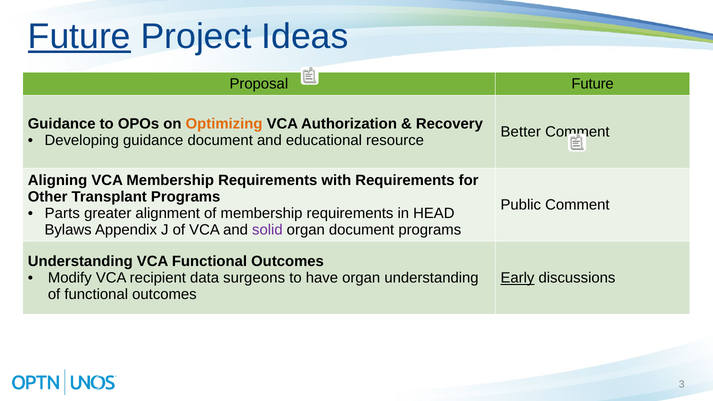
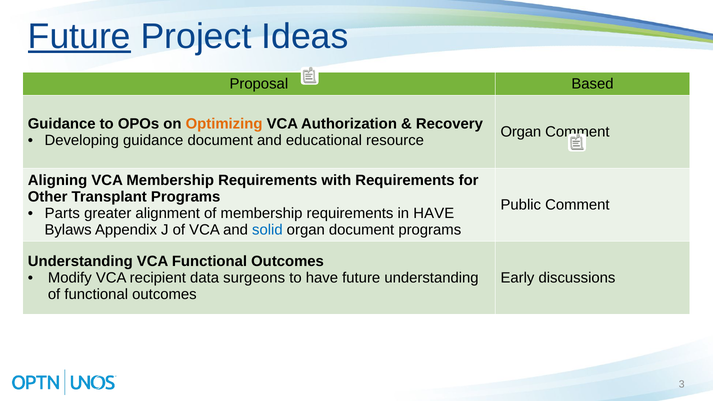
Proposal Future: Future -> Based
Better at (521, 132): Better -> Organ
in HEAD: HEAD -> HAVE
solid colour: purple -> blue
have organ: organ -> future
Early underline: present -> none
